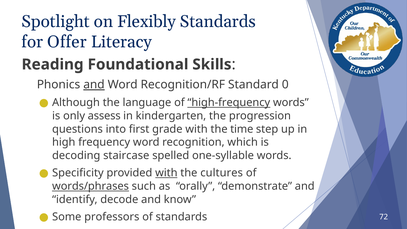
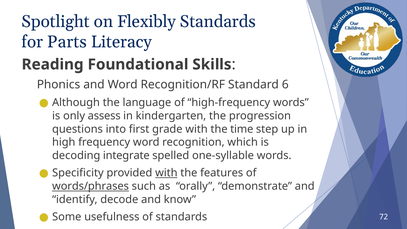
Offer: Offer -> Parts
and at (94, 85) underline: present -> none
0: 0 -> 6
high-frequency underline: present -> none
staircase: staircase -> integrate
cultures: cultures -> features
professors: professors -> usefulness
